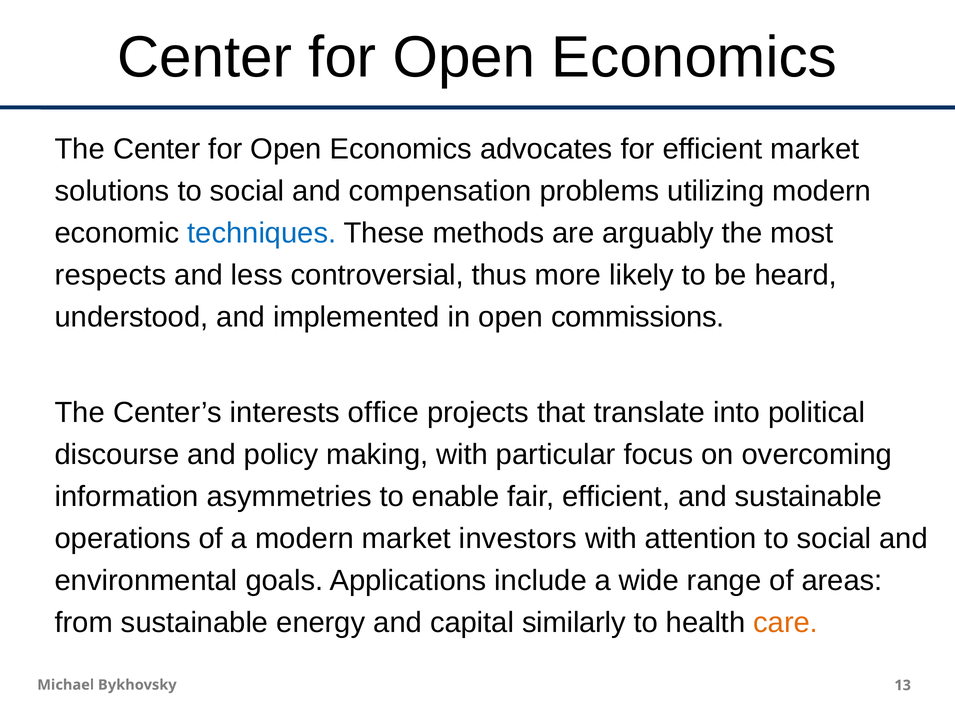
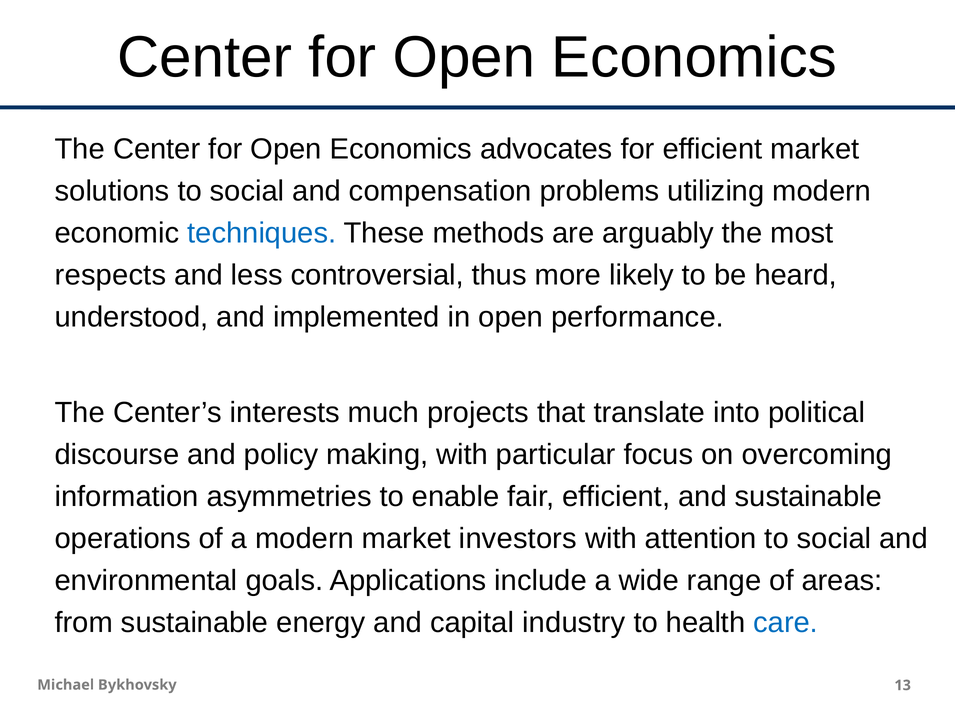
commissions: commissions -> performance
office: office -> much
similarly: similarly -> industry
care colour: orange -> blue
